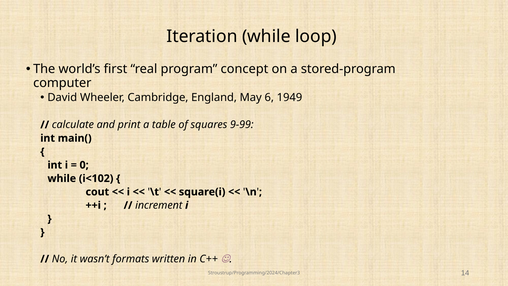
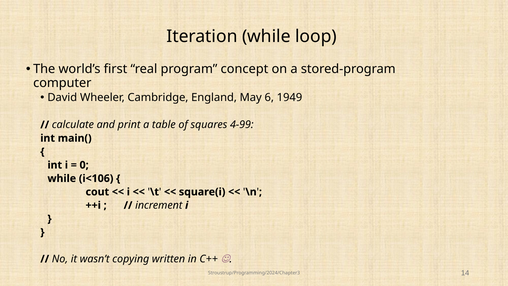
9-99: 9-99 -> 4-99
i<102: i<102 -> i<106
formats: formats -> copying
